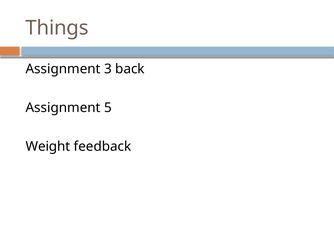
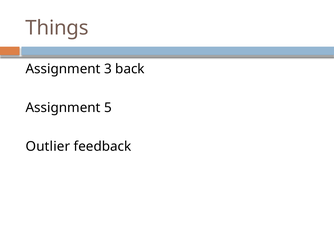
Weight: Weight -> Outlier
